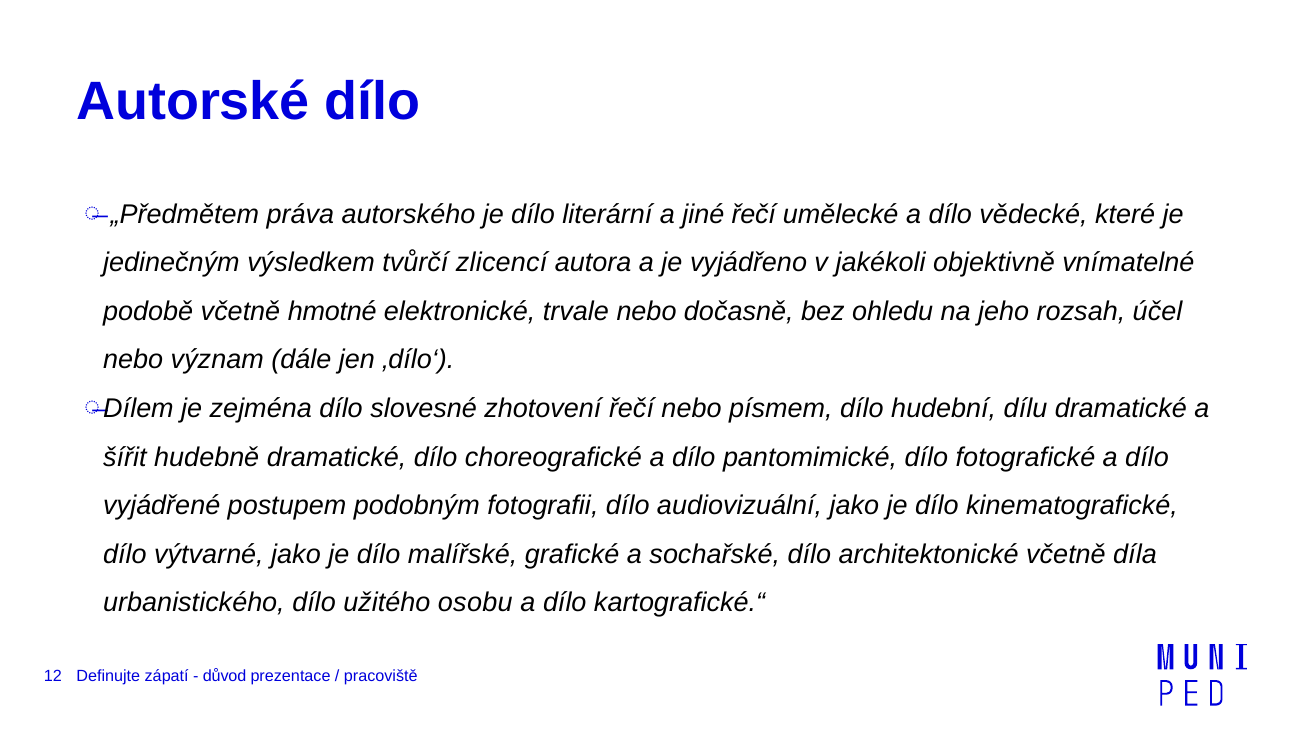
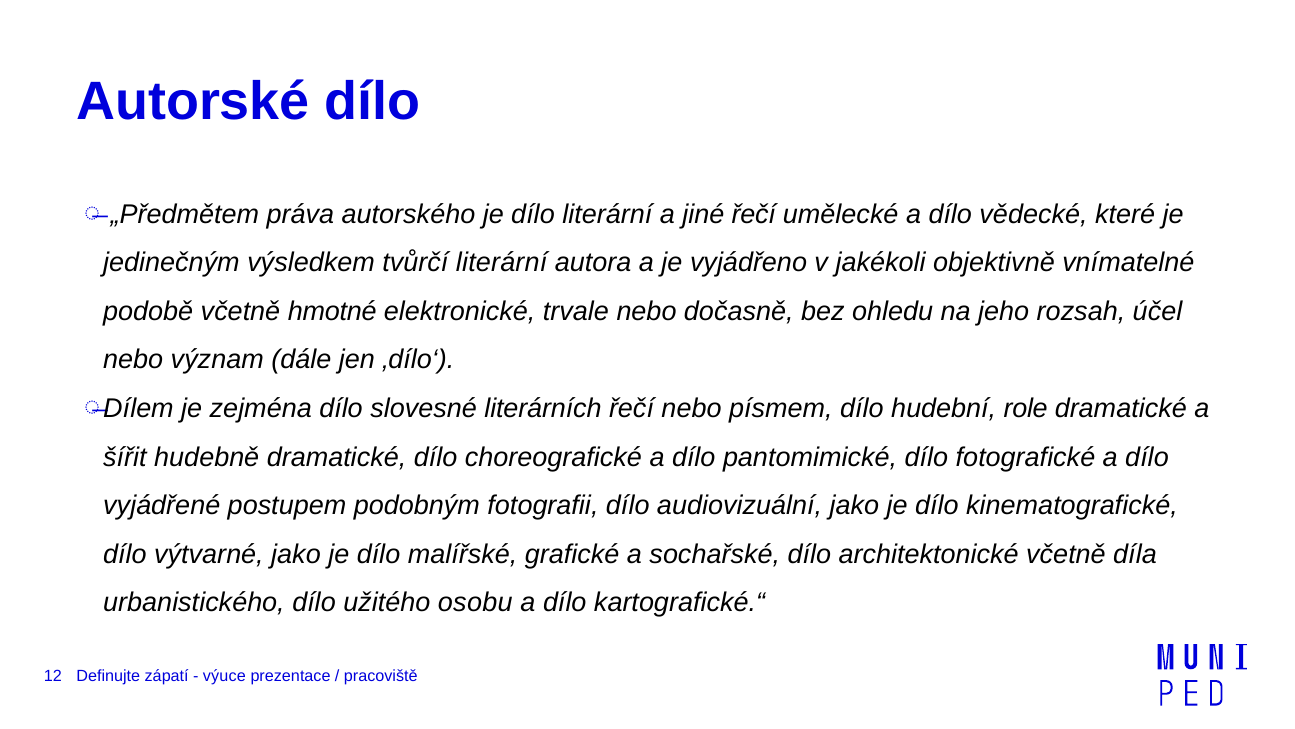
tvůrčí zlicencí: zlicencí -> literární
zhotovení: zhotovení -> literárních
dílu: dílu -> role
důvod: důvod -> výuce
